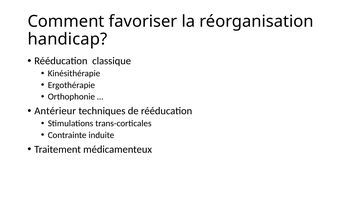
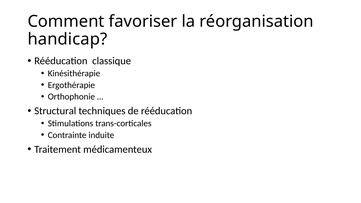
Antérieur: Antérieur -> Structural
